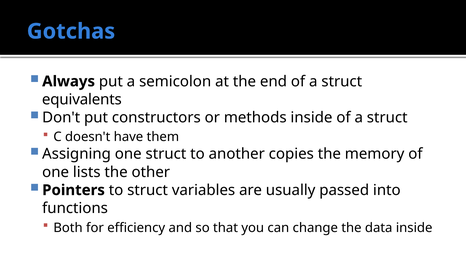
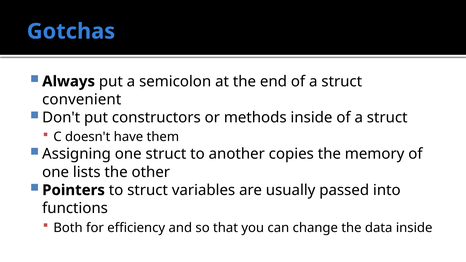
equivalents: equivalents -> convenient
